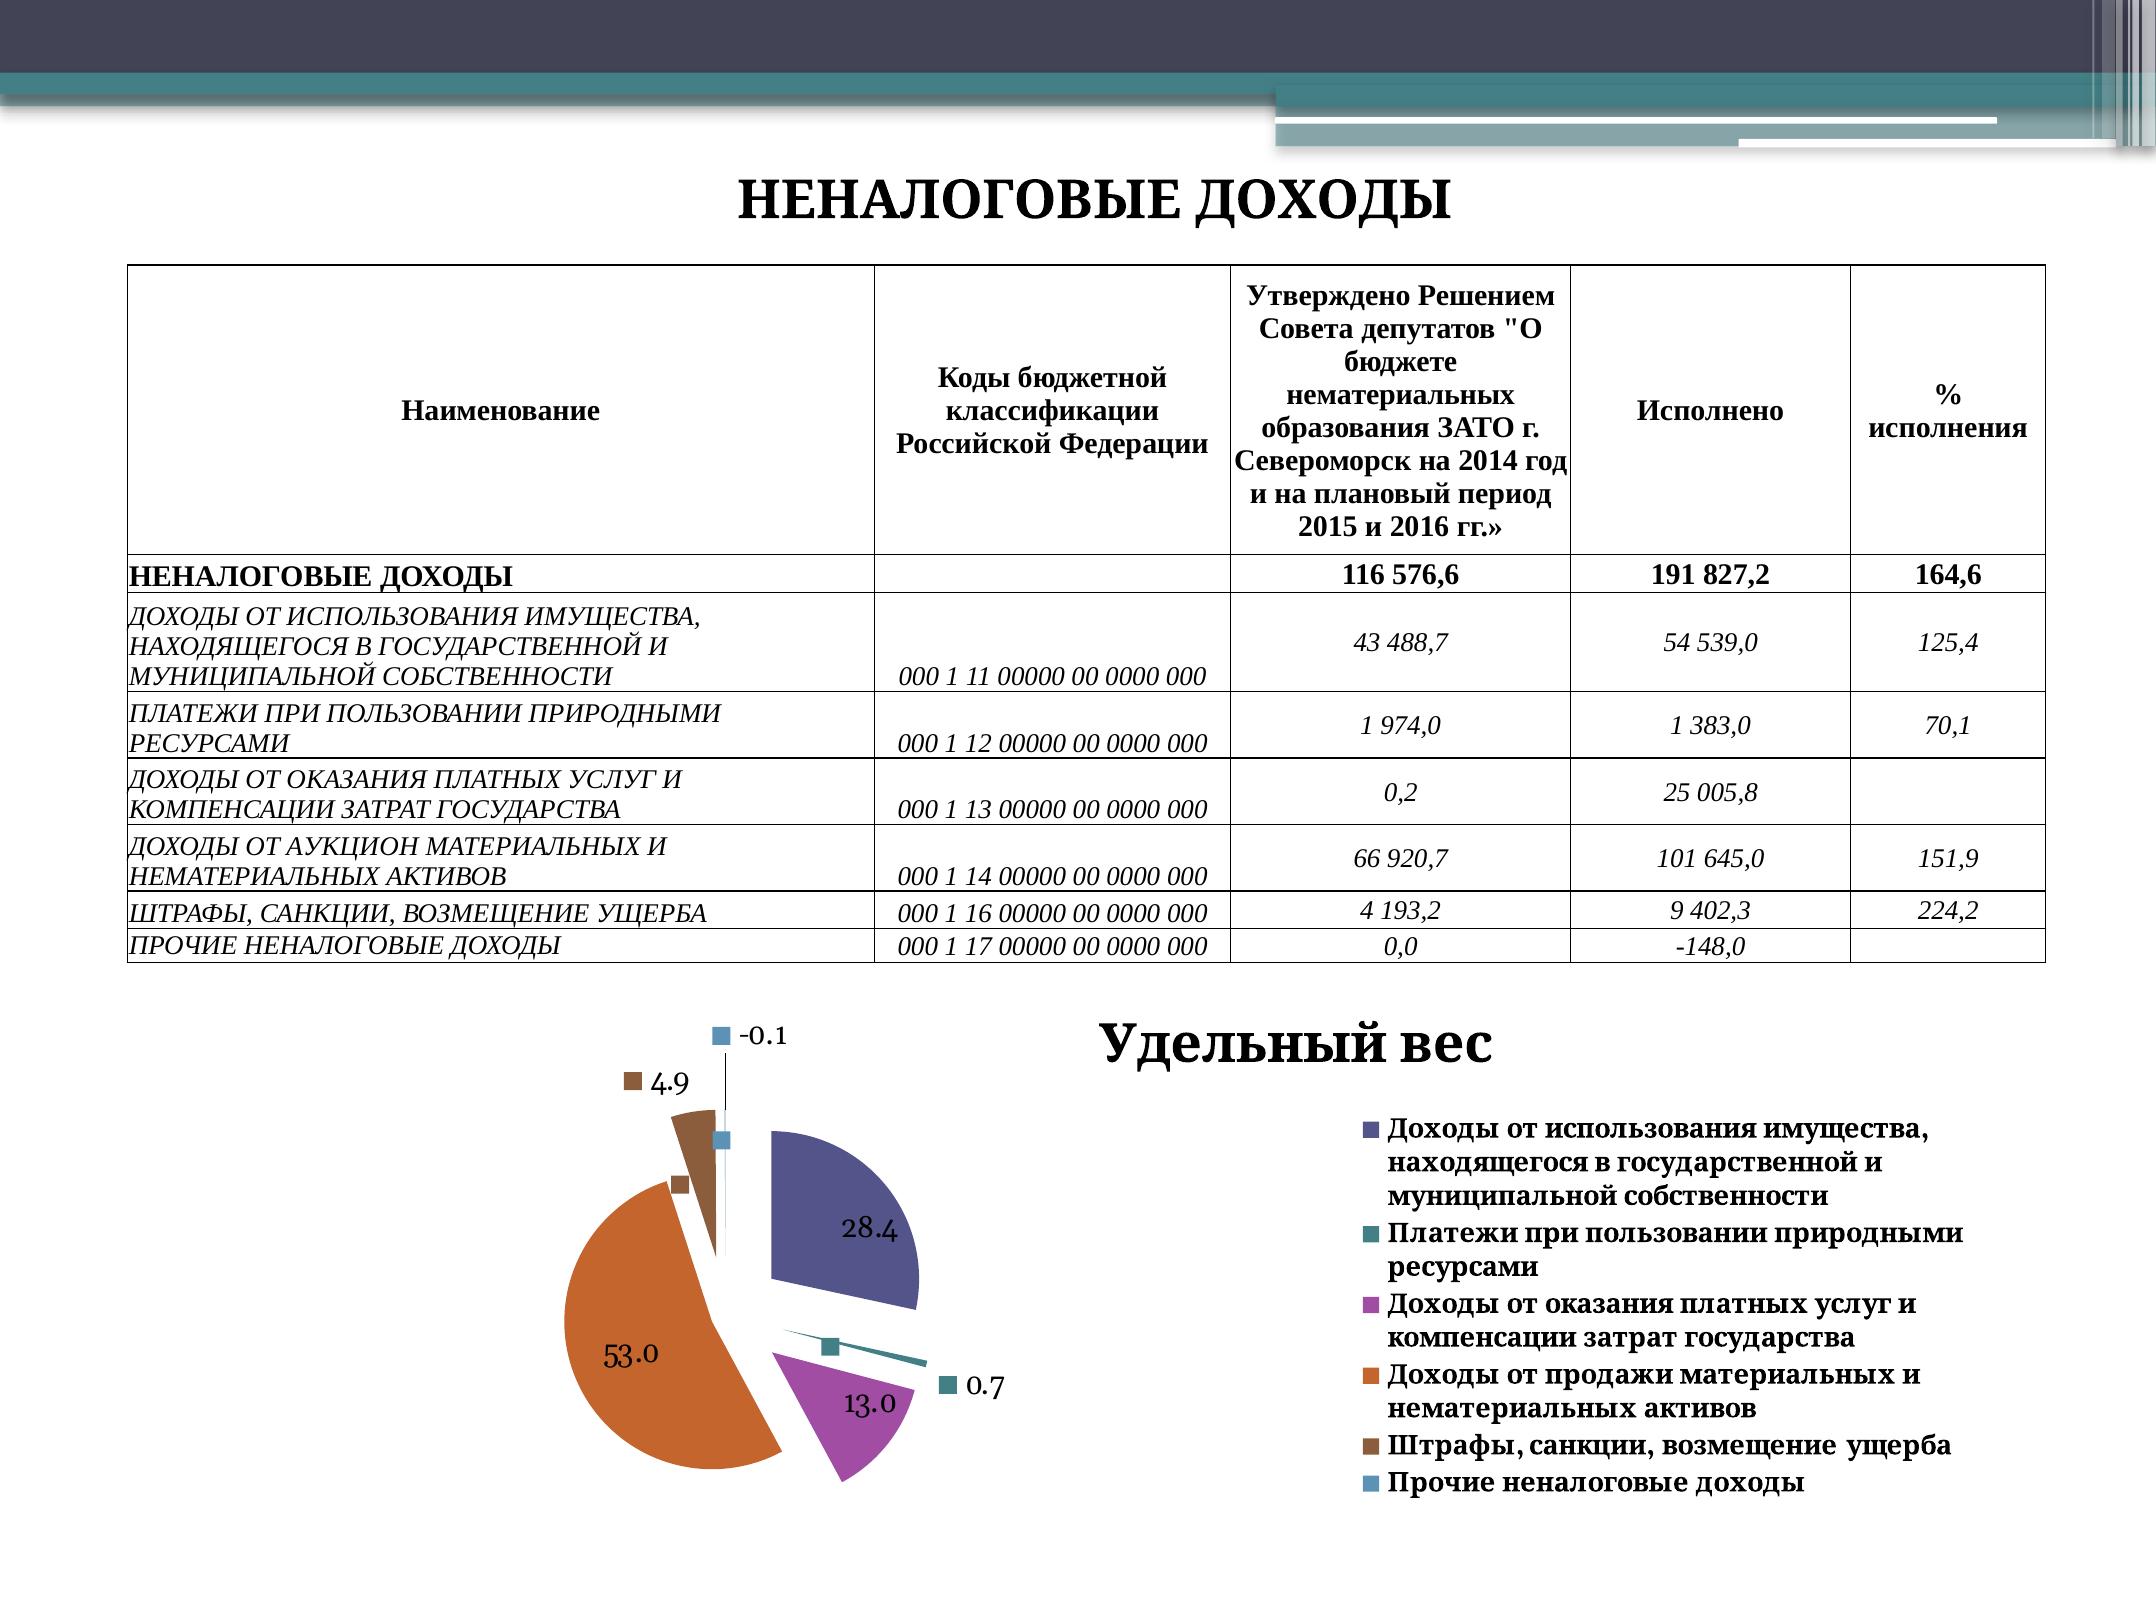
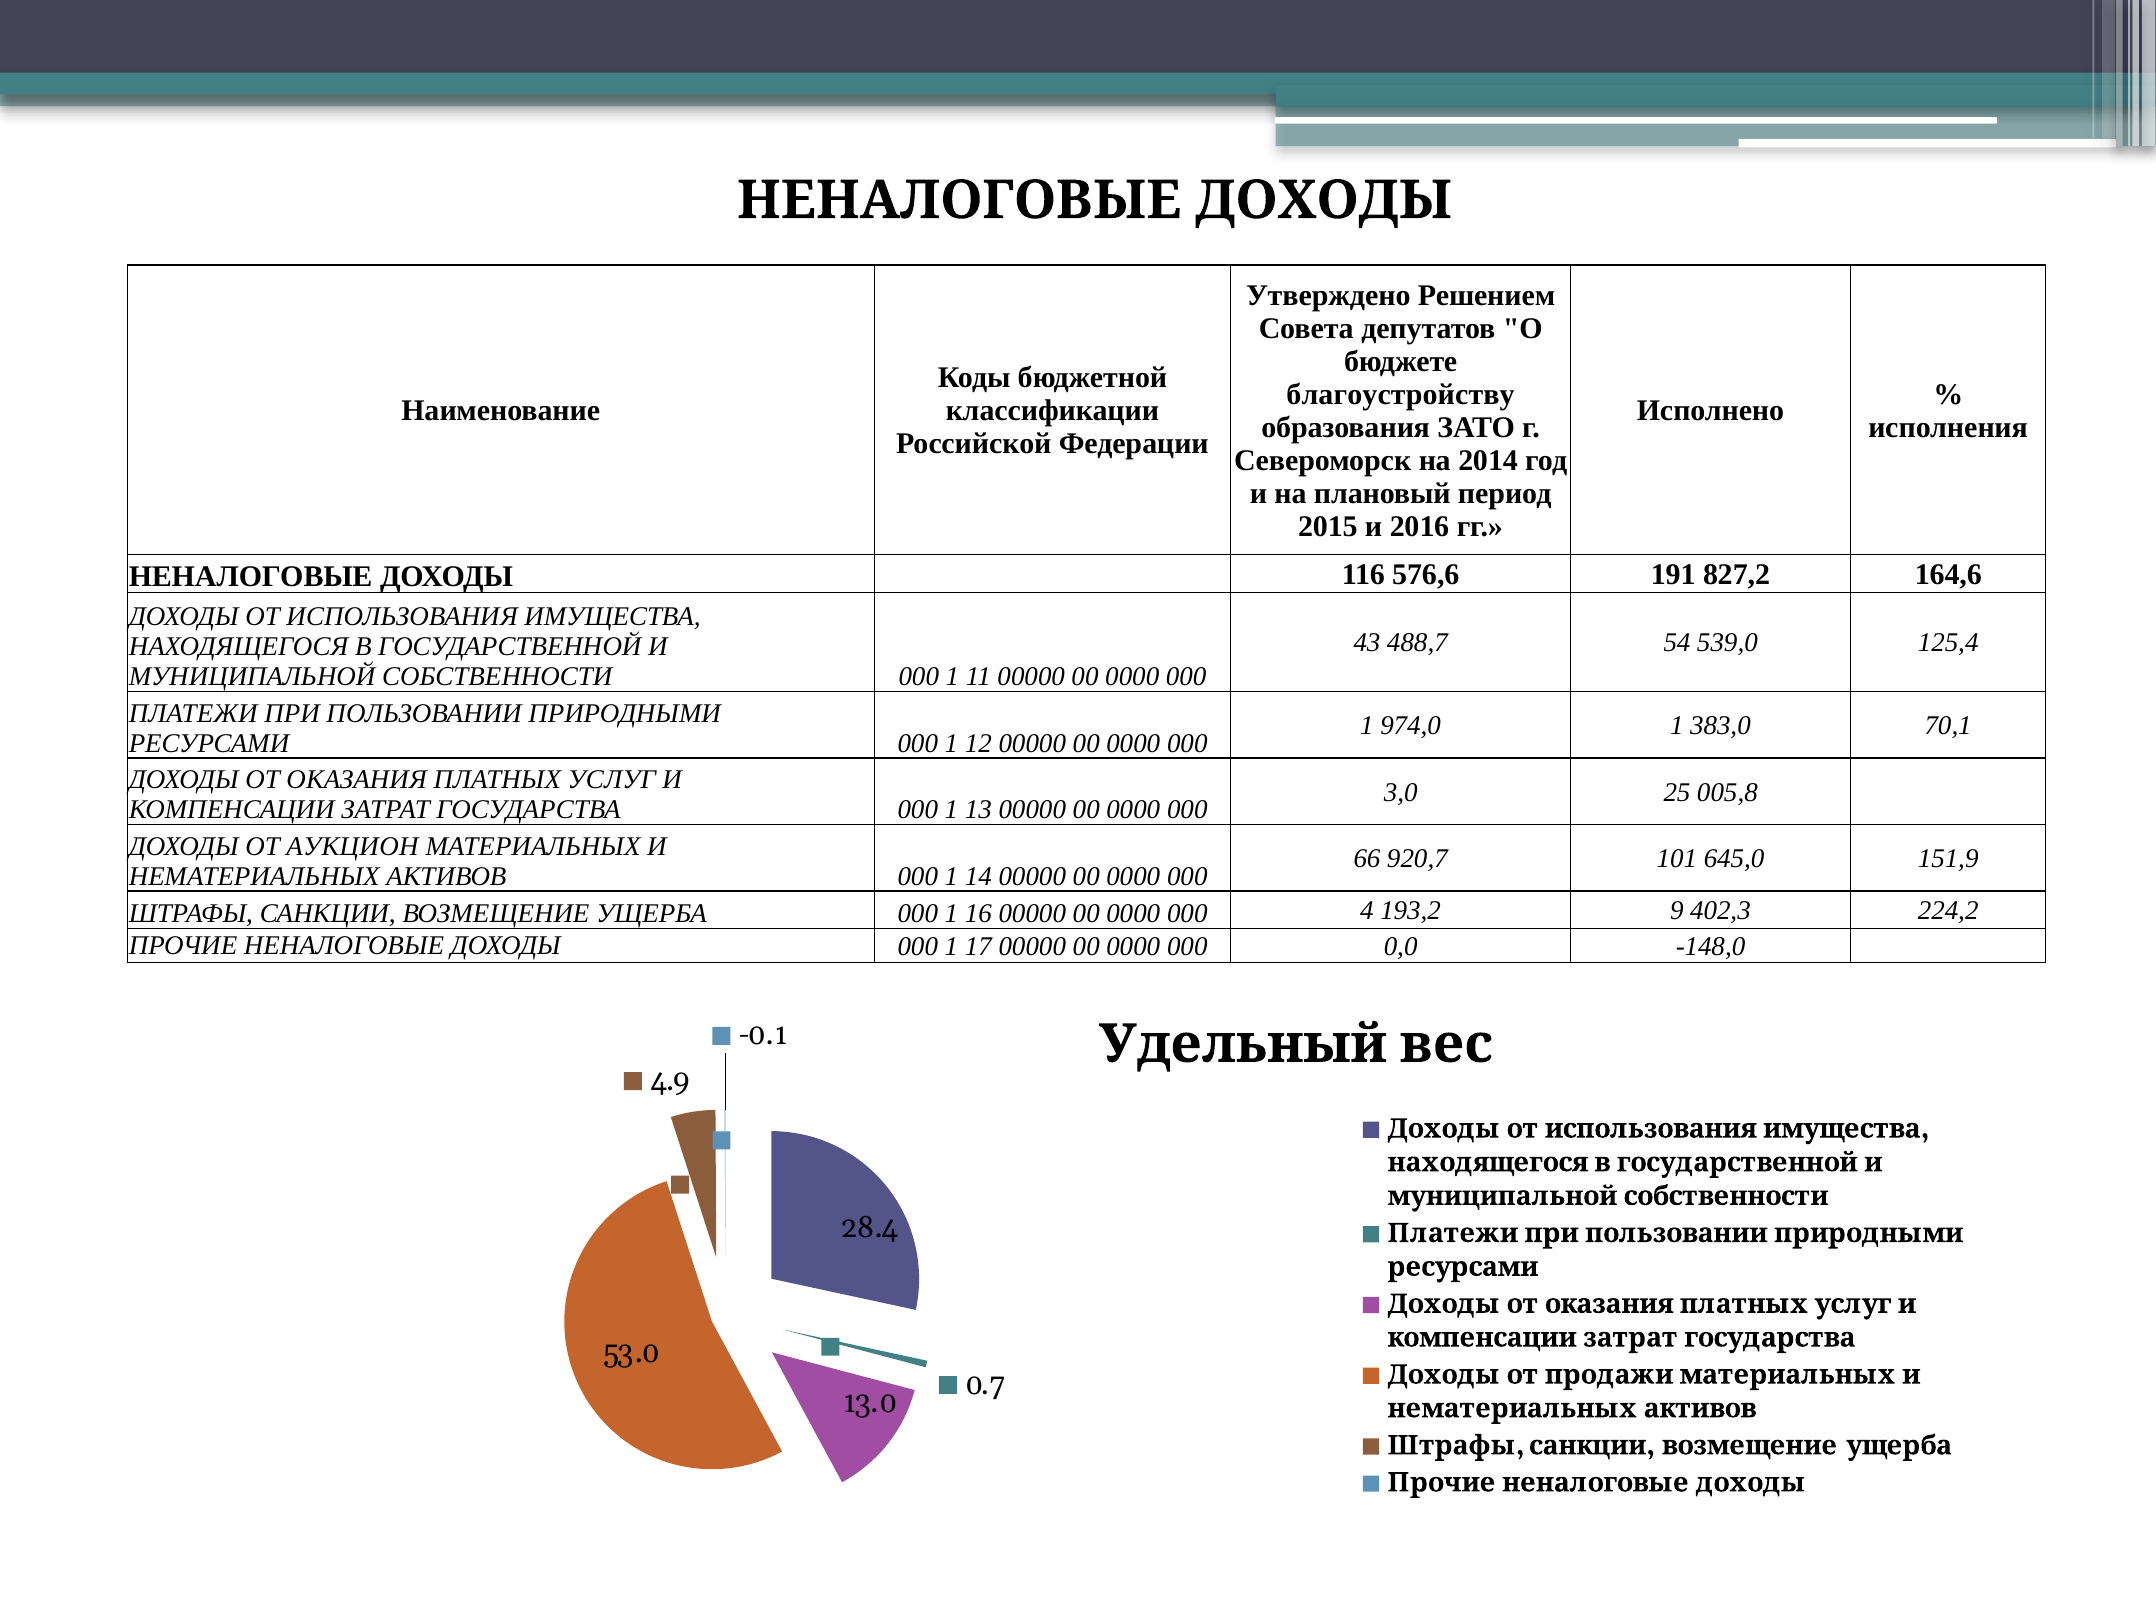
нематериальных at (1401, 394): нематериальных -> благоустройству
0,2: 0,2 -> 3,0
